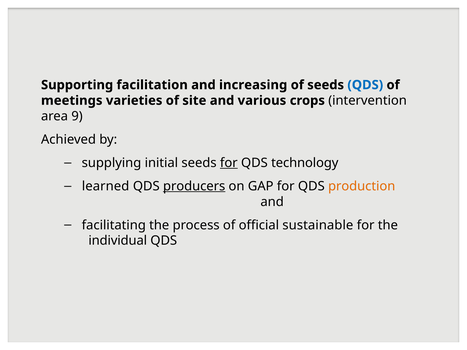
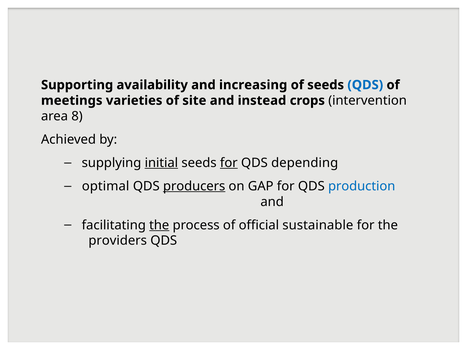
facilitation: facilitation -> availability
various: various -> instead
9: 9 -> 8
initial underline: none -> present
technology: technology -> depending
learned: learned -> optimal
production colour: orange -> blue
the at (159, 225) underline: none -> present
individual: individual -> providers
